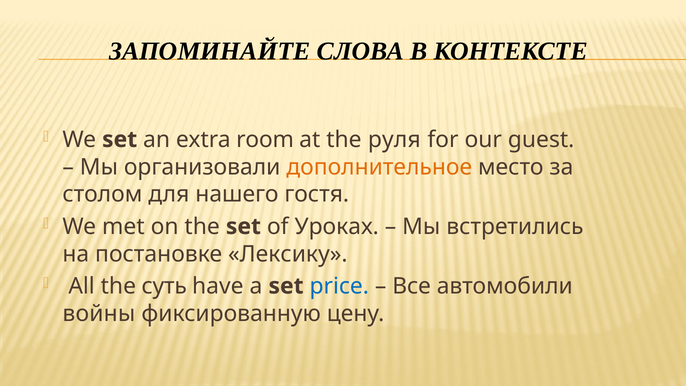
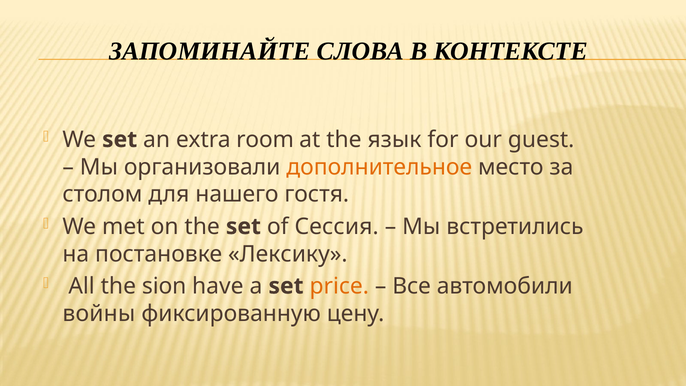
руля: руля -> язык
Уроках: Уроках -> Сессия
суть: суть -> sion
price colour: blue -> orange
